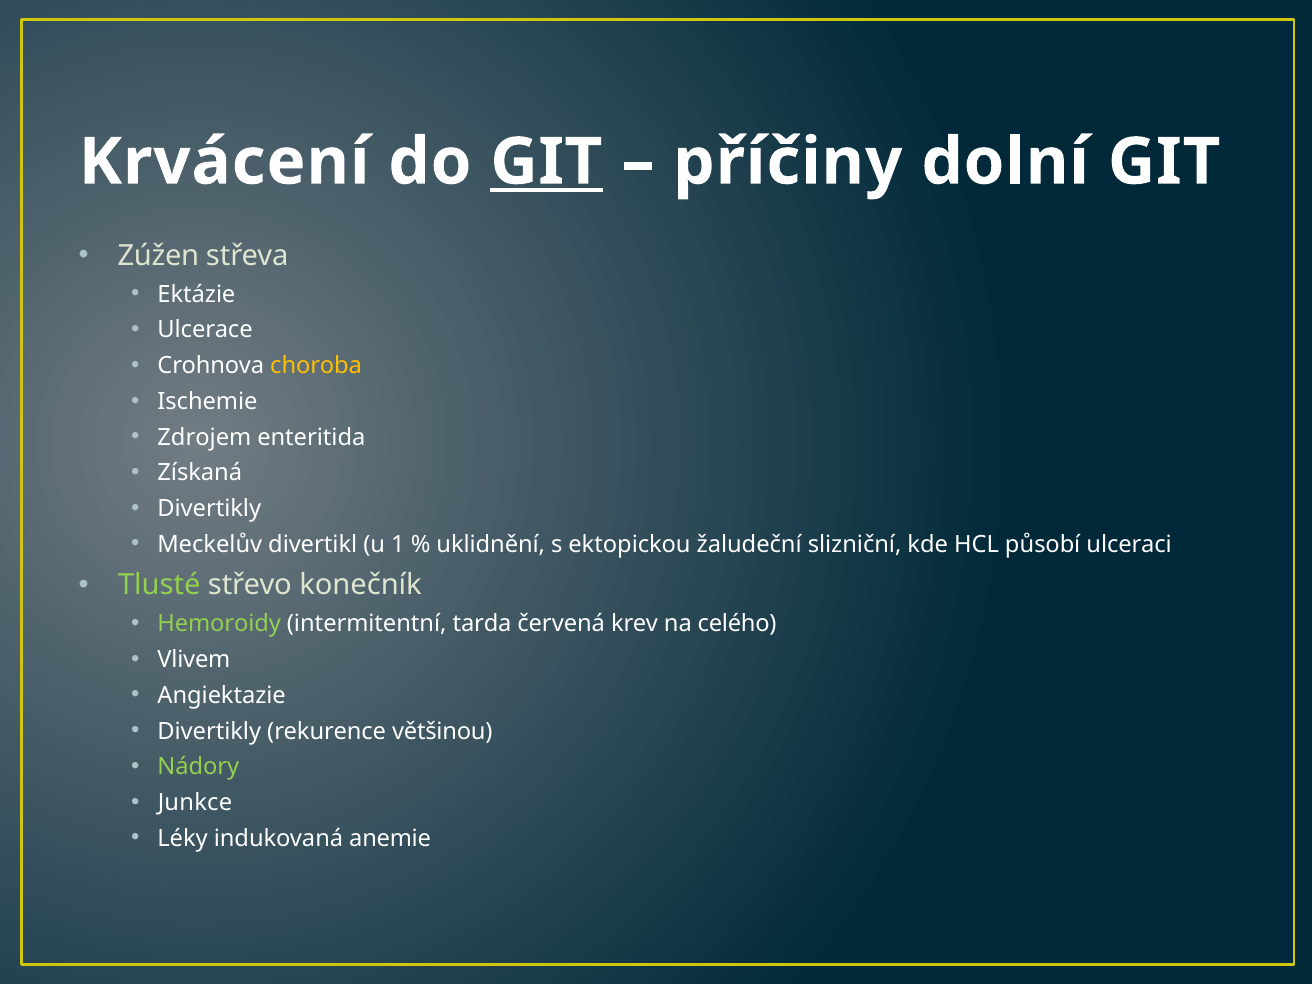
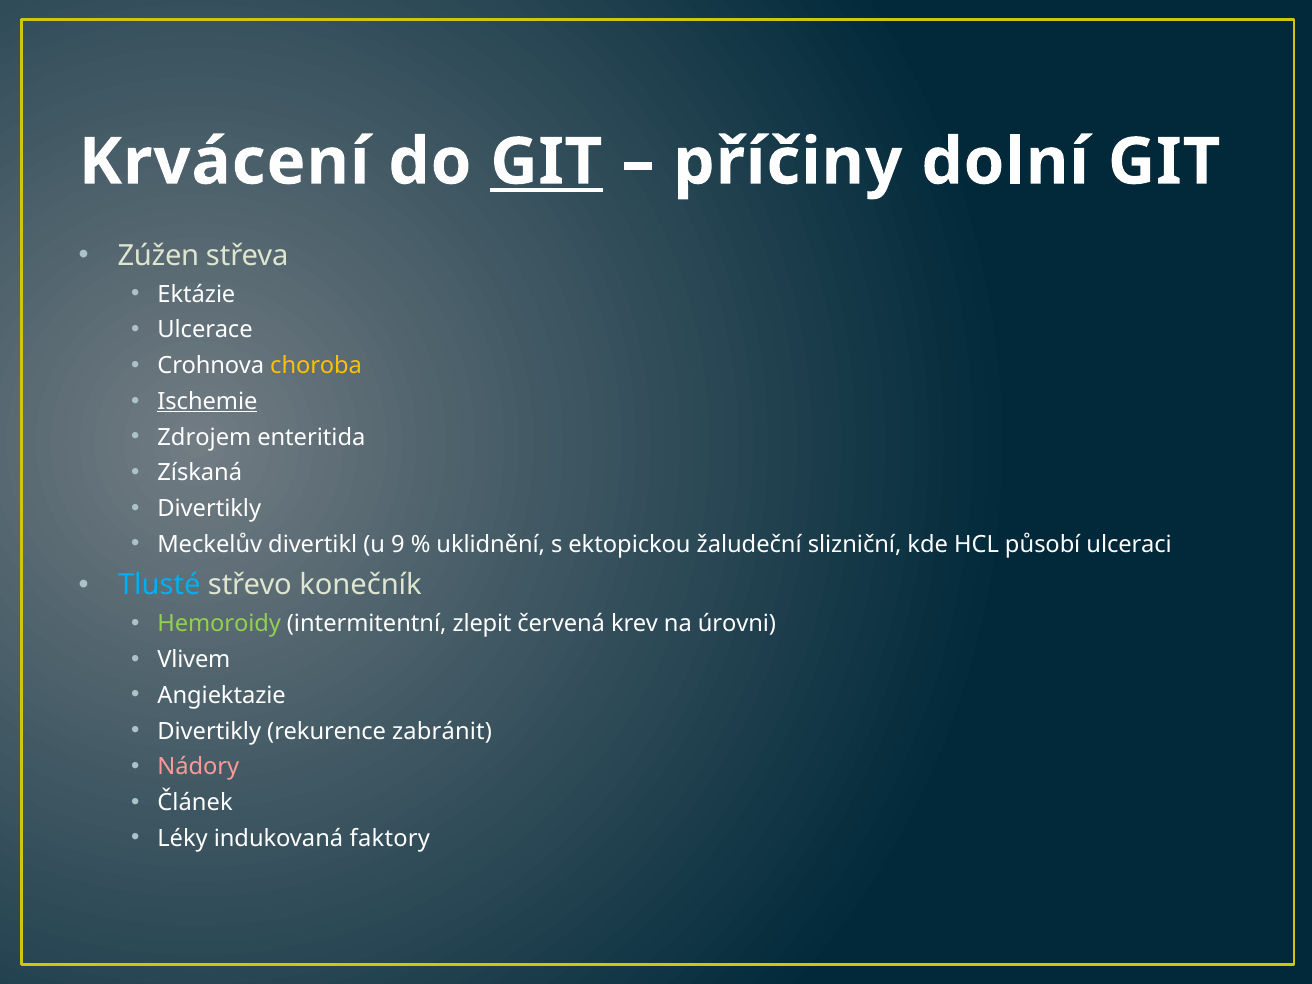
Ischemie underline: none -> present
1: 1 -> 9
Tlusté colour: light green -> light blue
tarda: tarda -> zlepit
celého: celého -> úrovni
většinou: většinou -> zabránit
Nádory colour: light green -> pink
Junkce: Junkce -> Článek
anemie: anemie -> faktory
